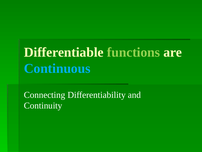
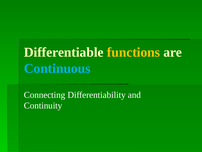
functions colour: light green -> yellow
